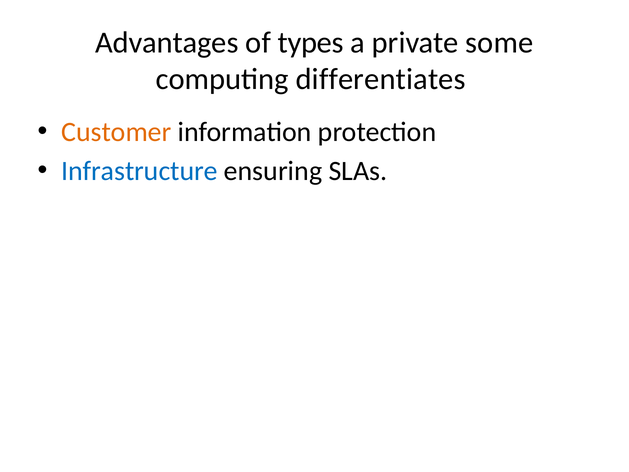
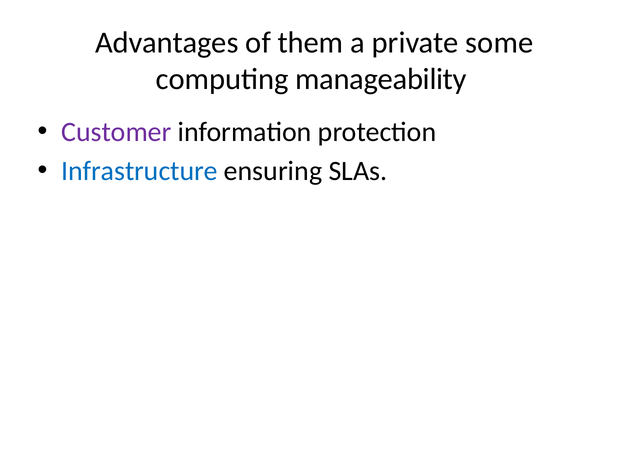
types: types -> them
differentiates: differentiates -> manageability
Customer colour: orange -> purple
